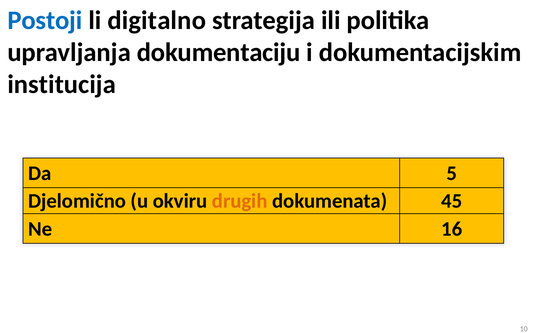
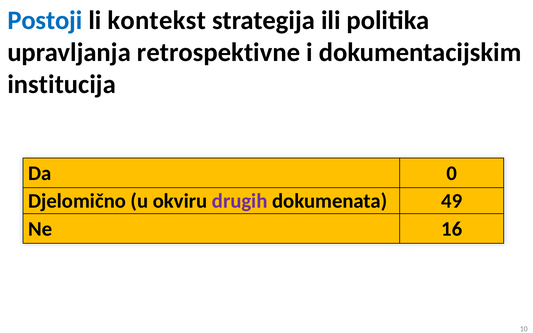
digitalno: digitalno -> kontekst
dokumentaciju: dokumentaciju -> retrospektivne
5: 5 -> 0
drugih colour: orange -> purple
45: 45 -> 49
